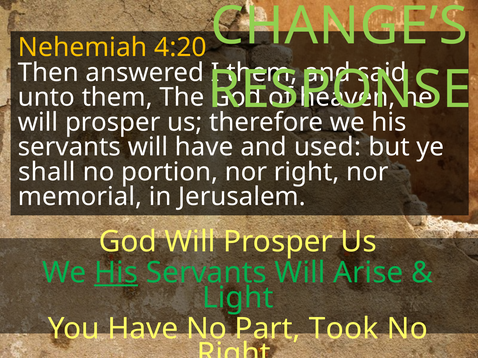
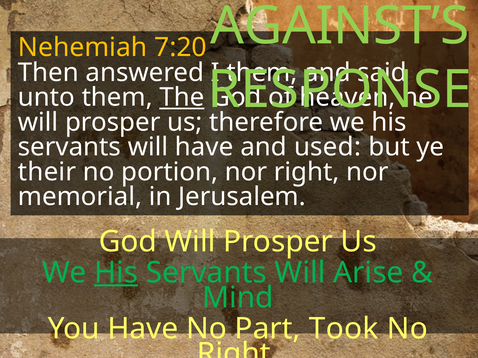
CHANGE’S: CHANGE’S -> AGAINST’S
4:20: 4:20 -> 7:20
The underline: none -> present
shall: shall -> their
Light: Light -> Mind
